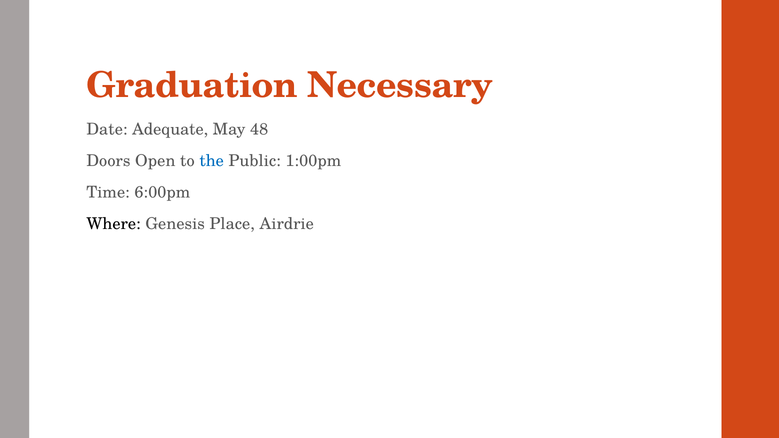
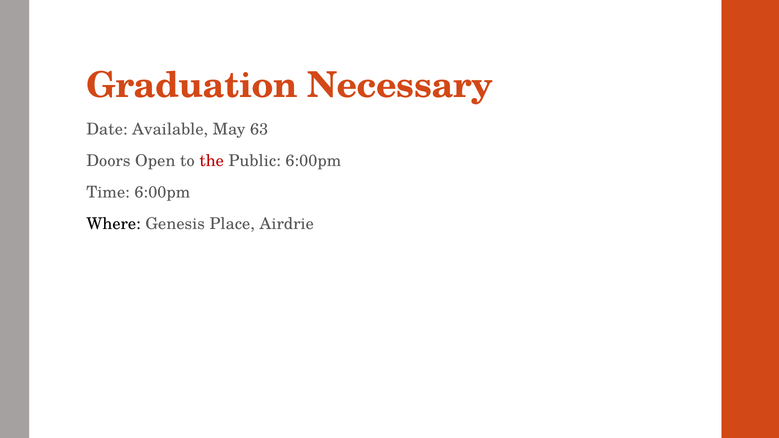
Adequate: Adequate -> Available
48: 48 -> 63
the colour: blue -> red
Public 1:00pm: 1:00pm -> 6:00pm
